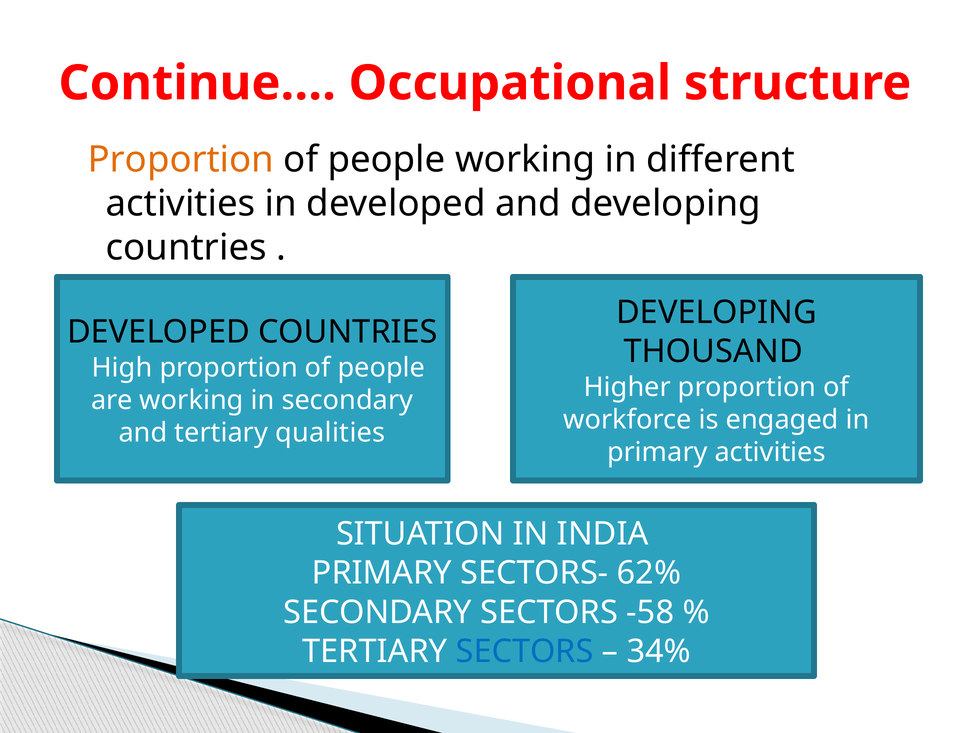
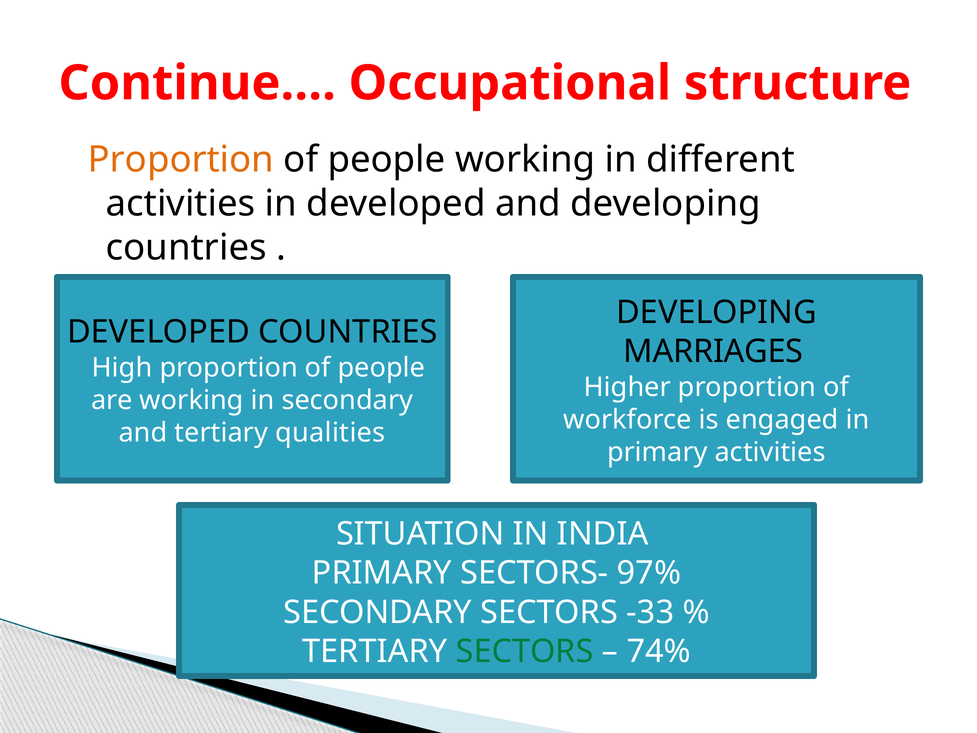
THOUSAND: THOUSAND -> MARRIAGES
62%: 62% -> 97%
-58: -58 -> -33
SECTORS at (525, 651) colour: blue -> green
34%: 34% -> 74%
